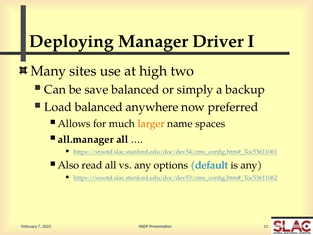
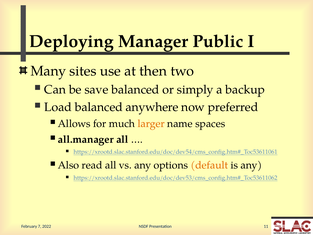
Driver: Driver -> Public
high: high -> then
default colour: blue -> orange
